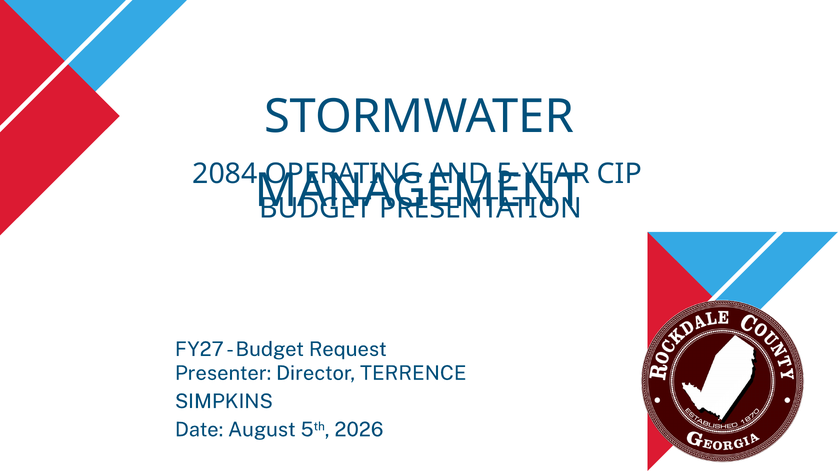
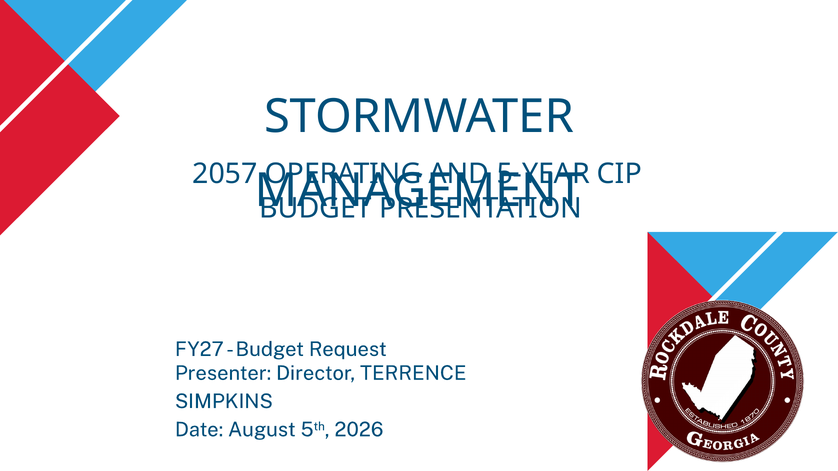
2084: 2084 -> 2057
